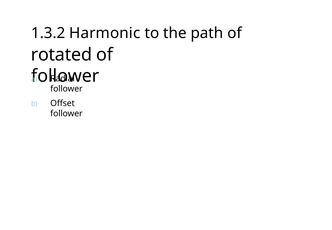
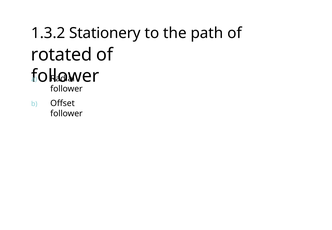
Harmonic: Harmonic -> Stationery
